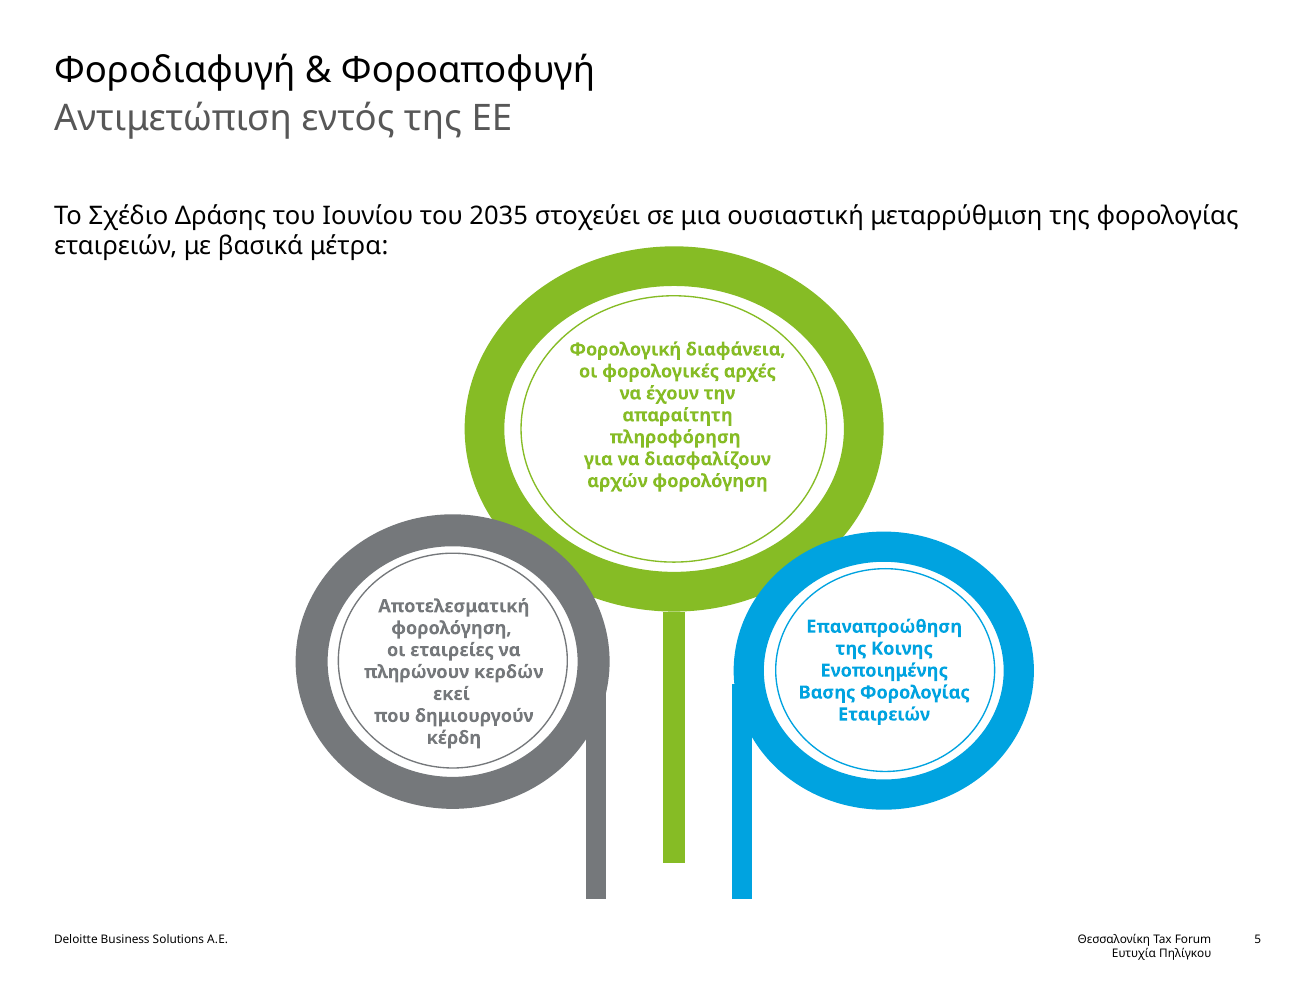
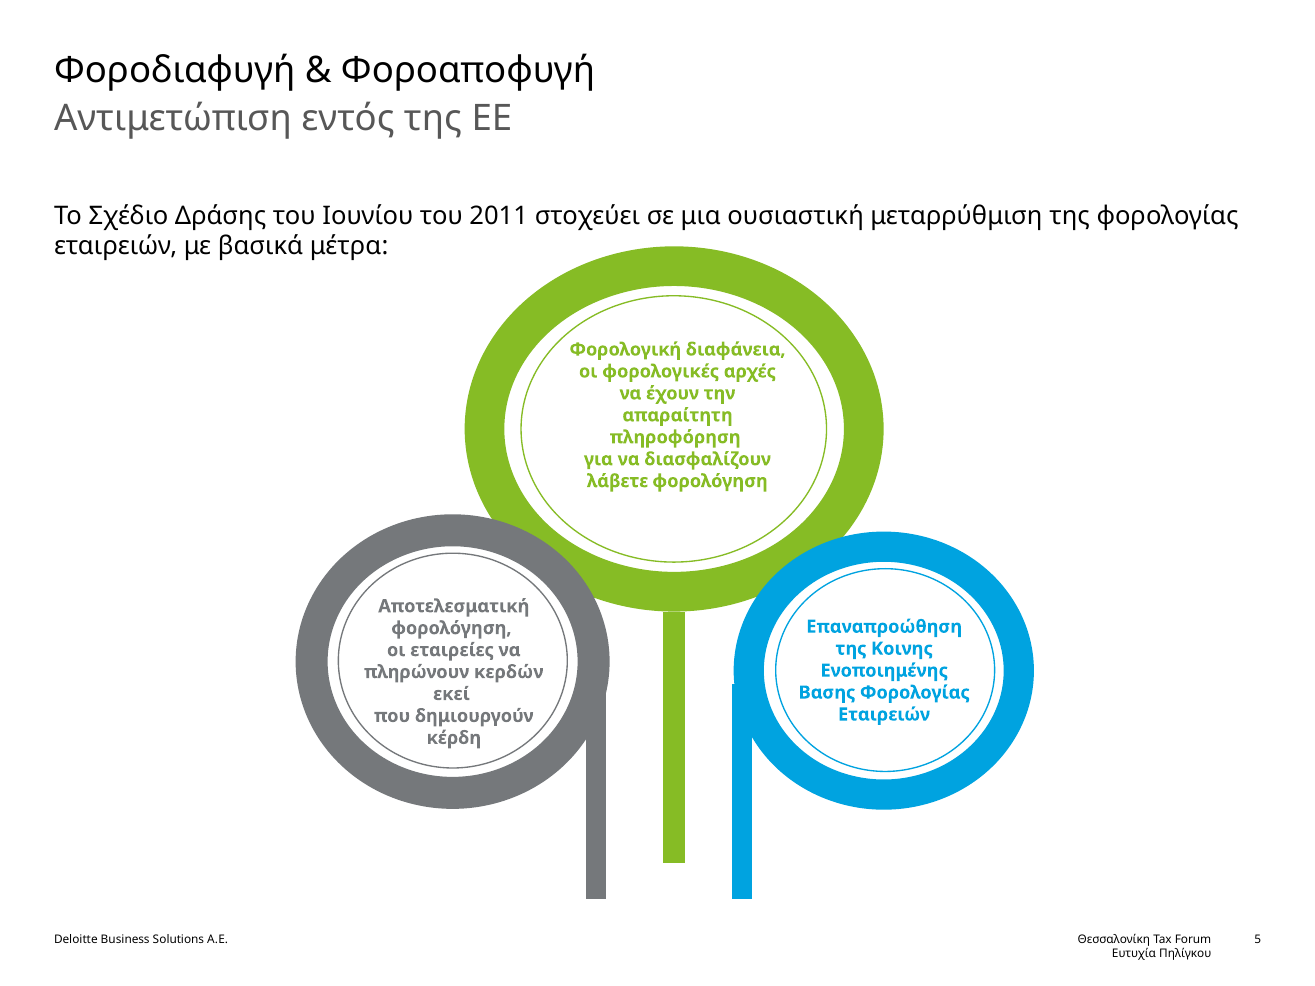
2035: 2035 -> 2011
αρχών: αρχών -> λάβετε
